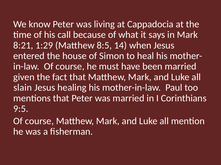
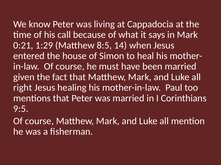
8:21: 8:21 -> 0:21
slain: slain -> right
